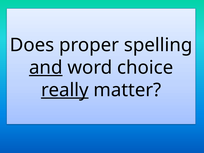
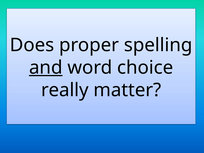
really underline: present -> none
